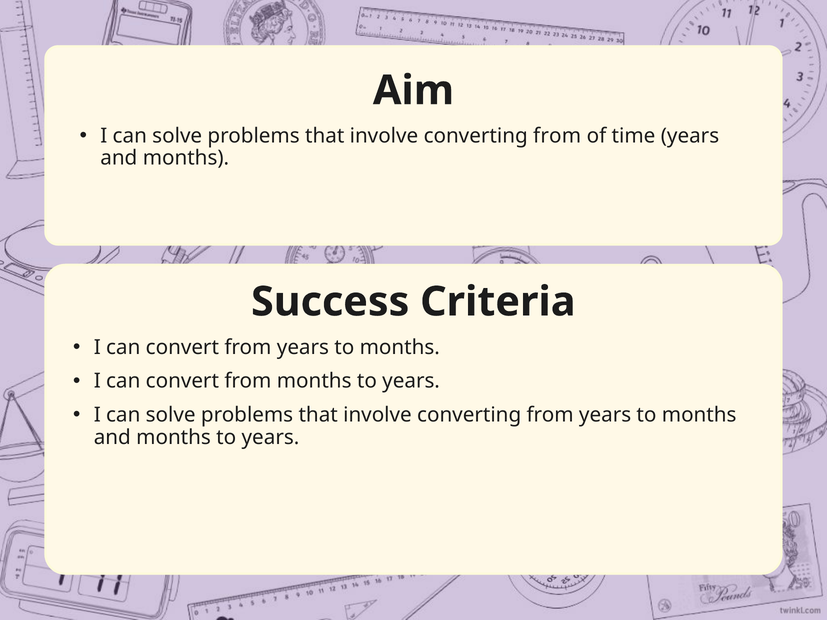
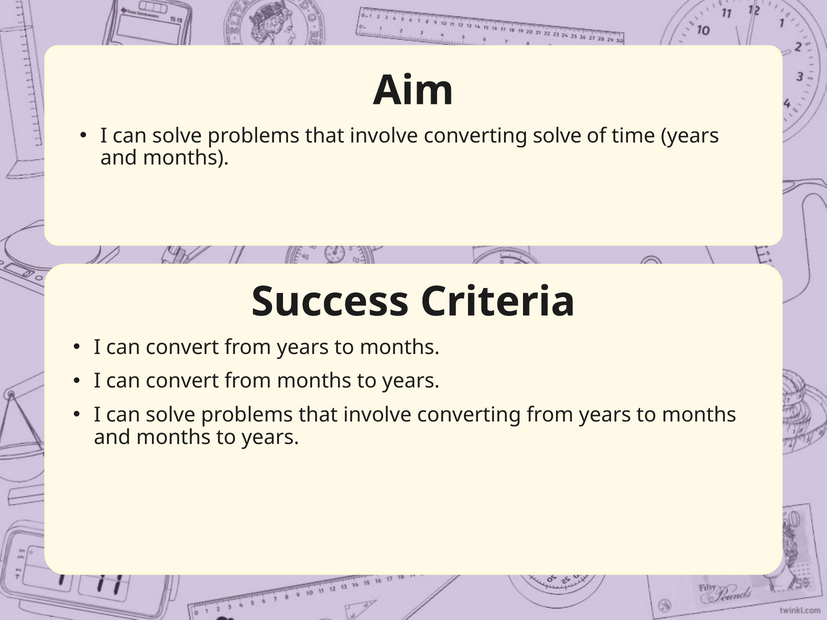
from at (557, 136): from -> solve
